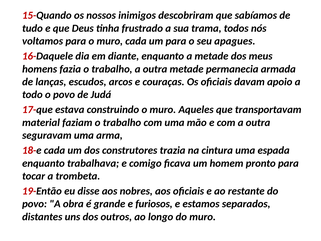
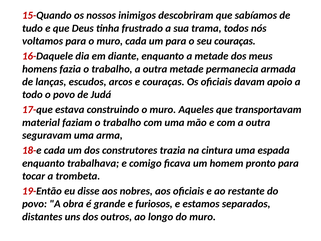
seu apagues: apagues -> couraças
